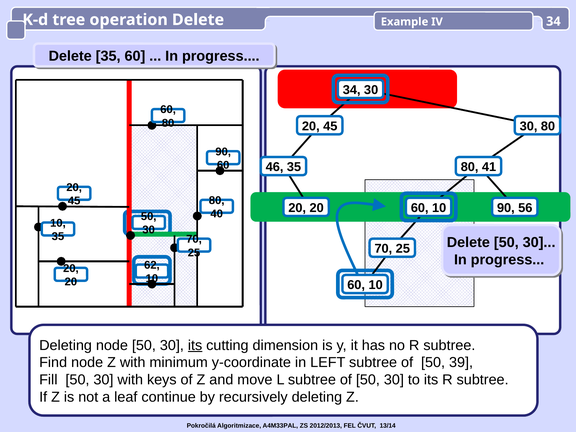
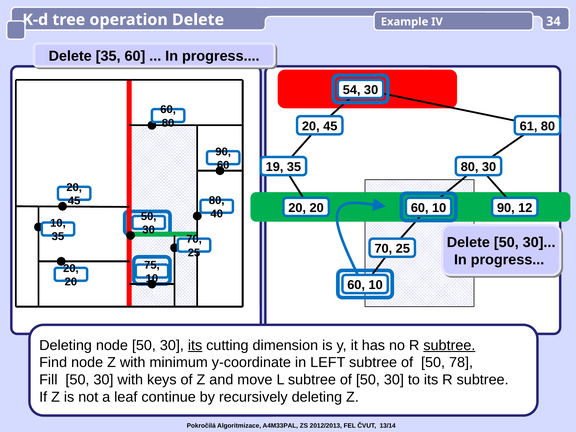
34 at (352, 90): 34 -> 54
30 at (529, 126): 30 -> 61
46: 46 -> 19
80 41: 41 -> 30
56: 56 -> 12
62: 62 -> 75
subtree at (449, 345) underline: none -> present
39: 39 -> 78
